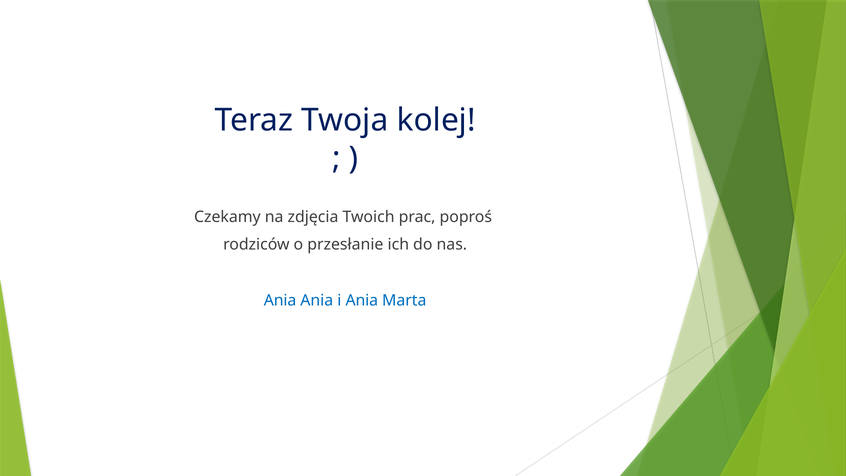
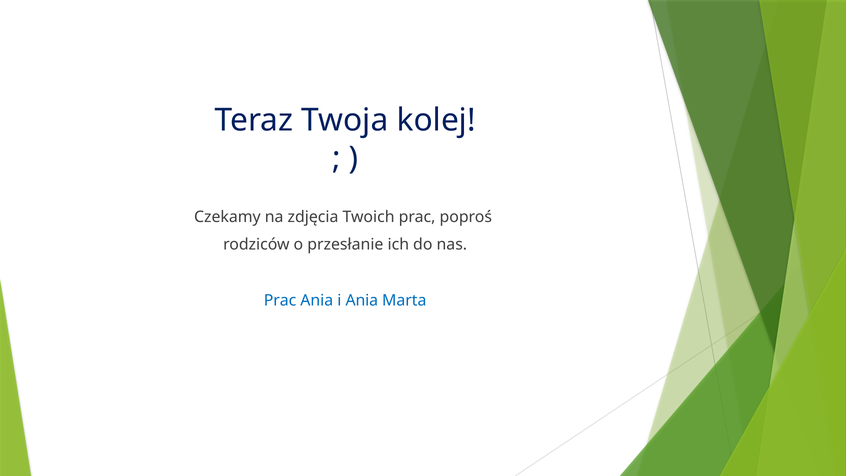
Ania at (280, 300): Ania -> Prac
